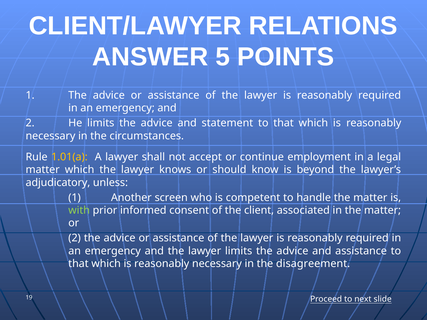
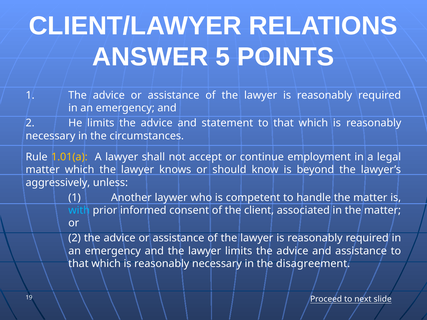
adjudicatory: adjudicatory -> aggressively
screen: screen -> laywer
with colour: light green -> light blue
